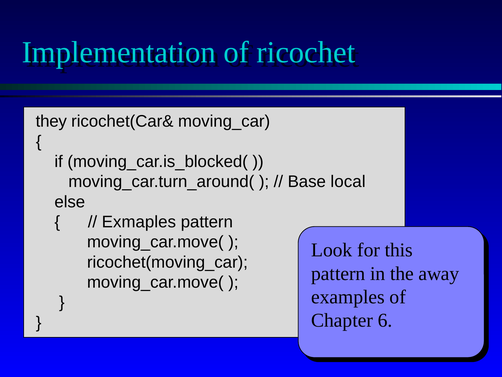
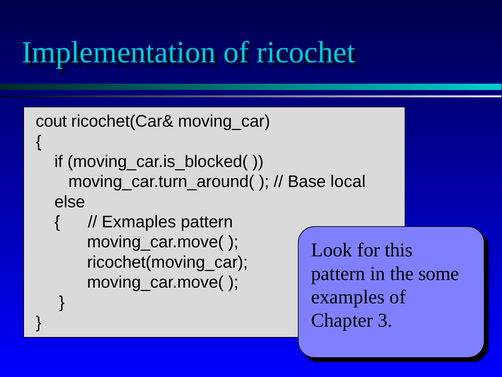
they: they -> cout
away: away -> some
6: 6 -> 3
